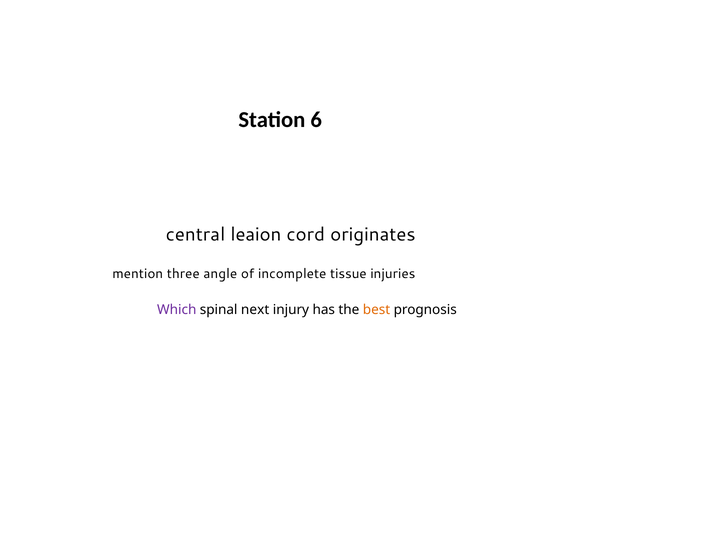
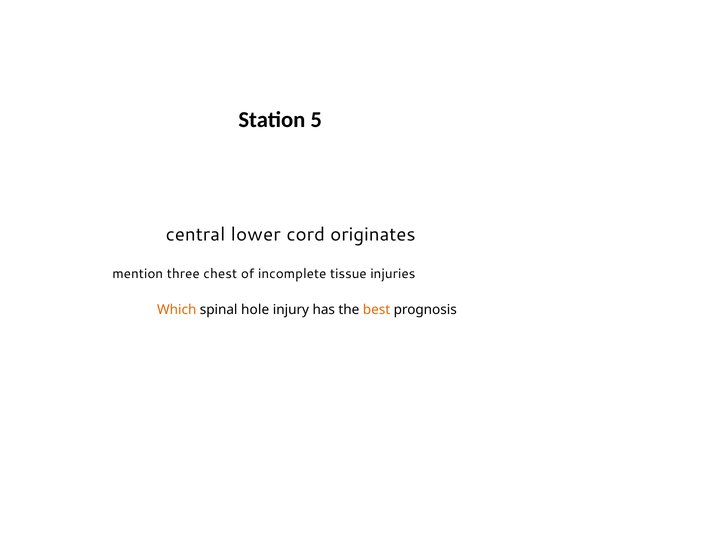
6: 6 -> 5
leaion: leaion -> lower
angle: angle -> chest
Which colour: purple -> orange
next: next -> hole
